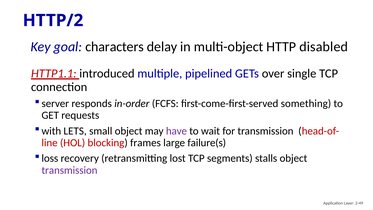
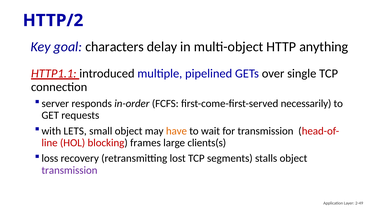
disabled: disabled -> anything
something: something -> necessarily
have colour: purple -> orange
failure(s: failure(s -> clients(s
